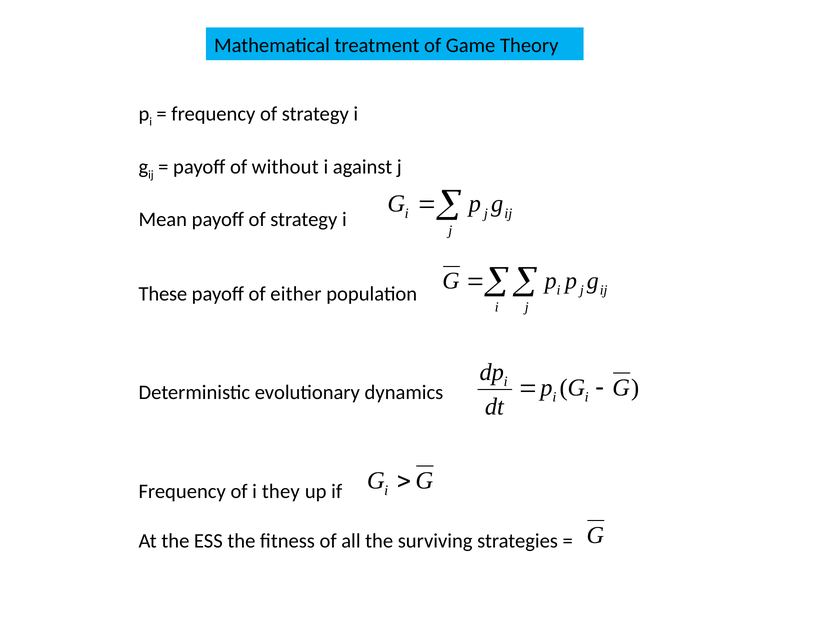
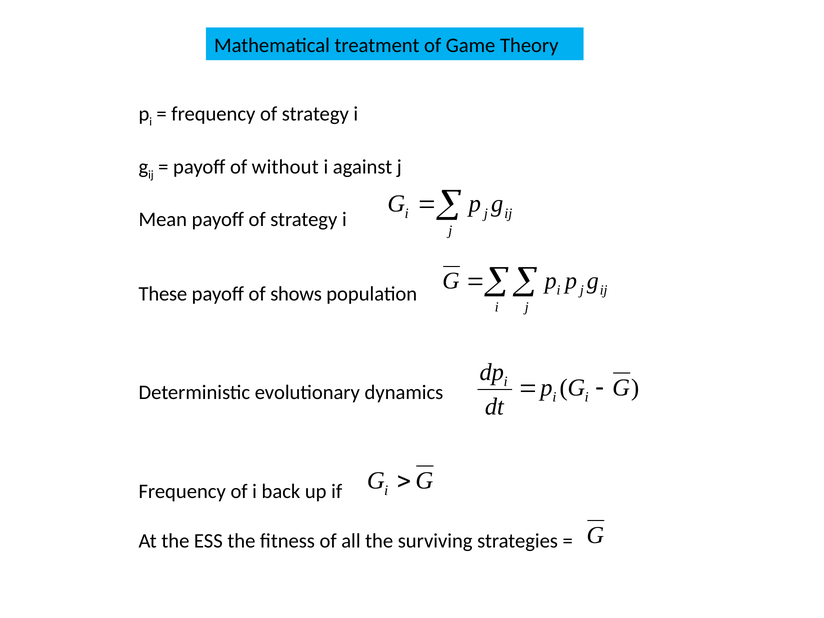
either: either -> shows
they: they -> back
